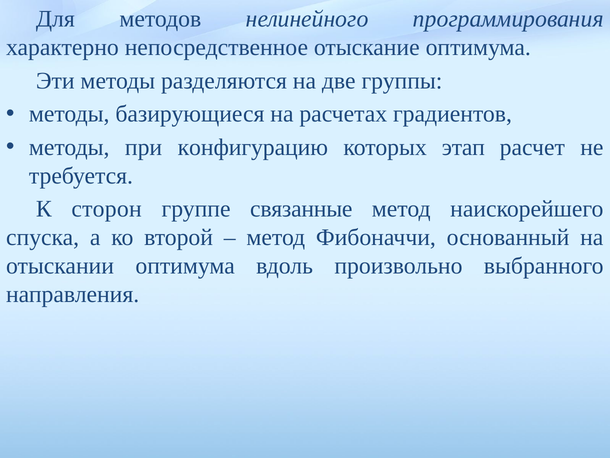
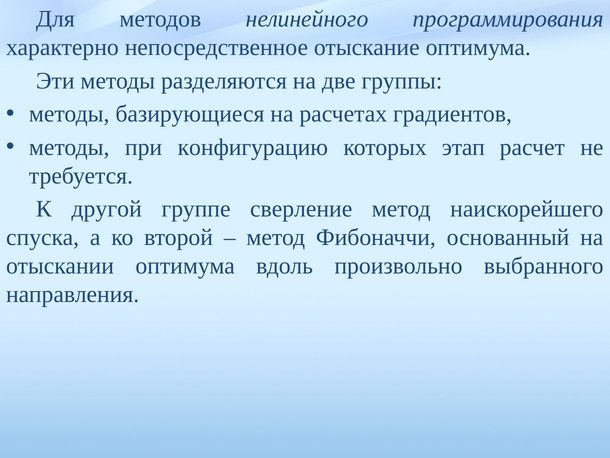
сторон: сторон -> другой
связанные: связанные -> сверление
